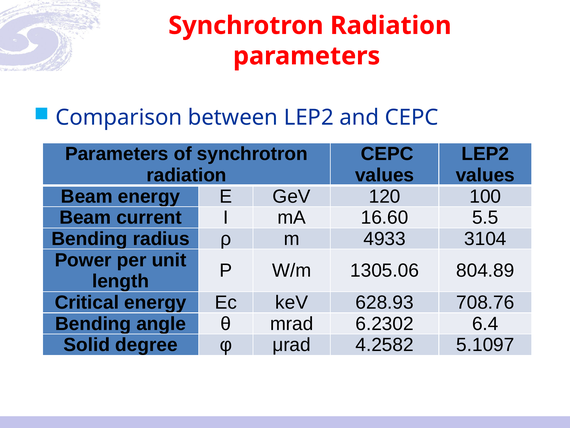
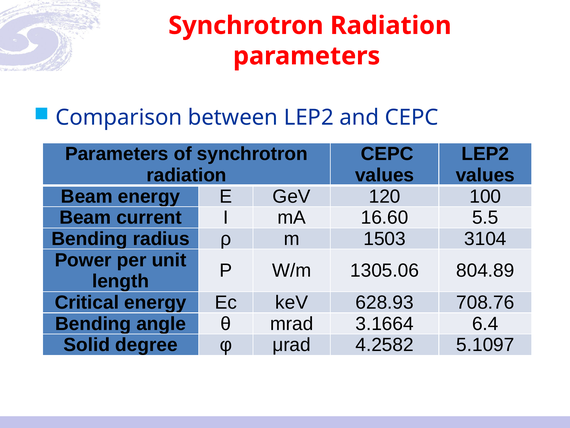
4933: 4933 -> 1503
6.2302: 6.2302 -> 3.1664
